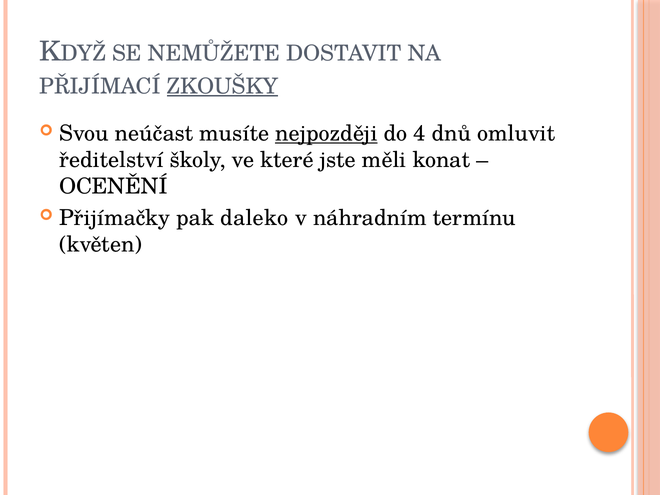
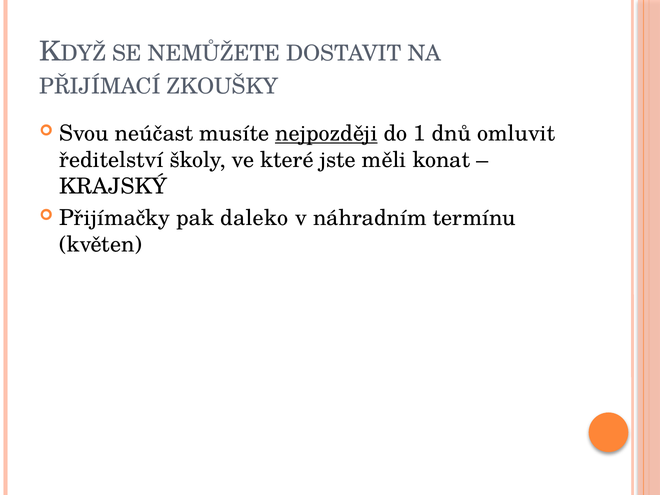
ZKOUŠKY underline: present -> none
4: 4 -> 1
OCENĚNÍ: OCENĚNÍ -> KRAJSKÝ
